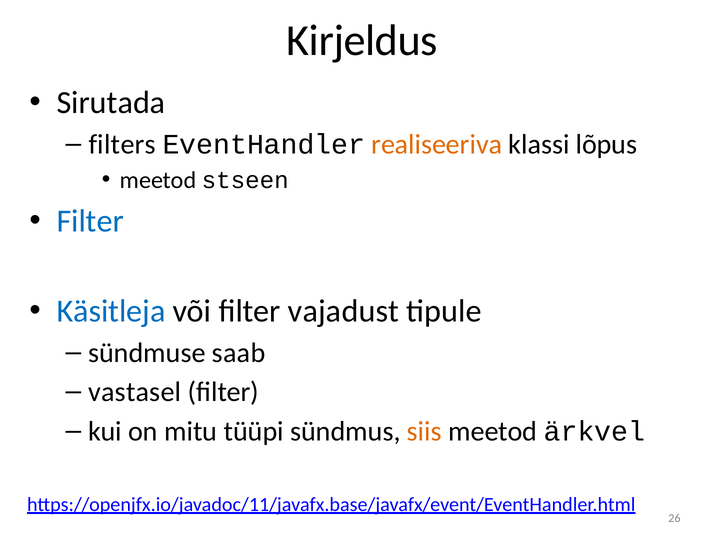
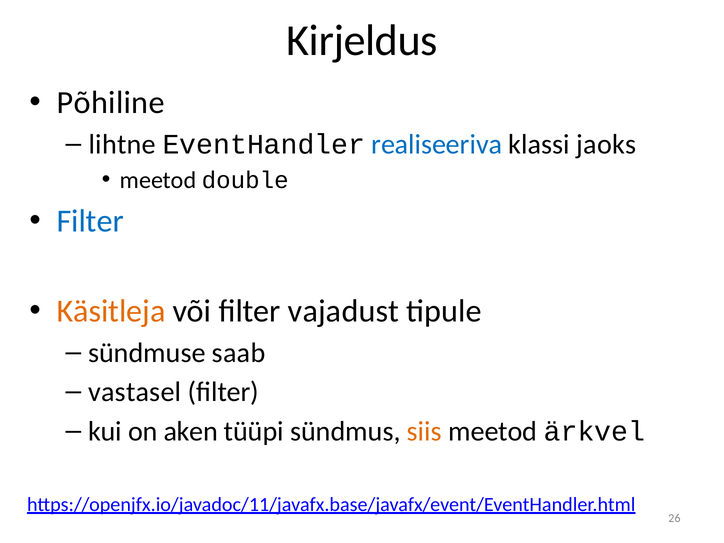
Sirutada: Sirutada -> Põhiline
filters: filters -> lihtne
realiseeriva colour: orange -> blue
lõpus: lõpus -> jaoks
stseen: stseen -> double
Käsitleja colour: blue -> orange
mitu: mitu -> aken
